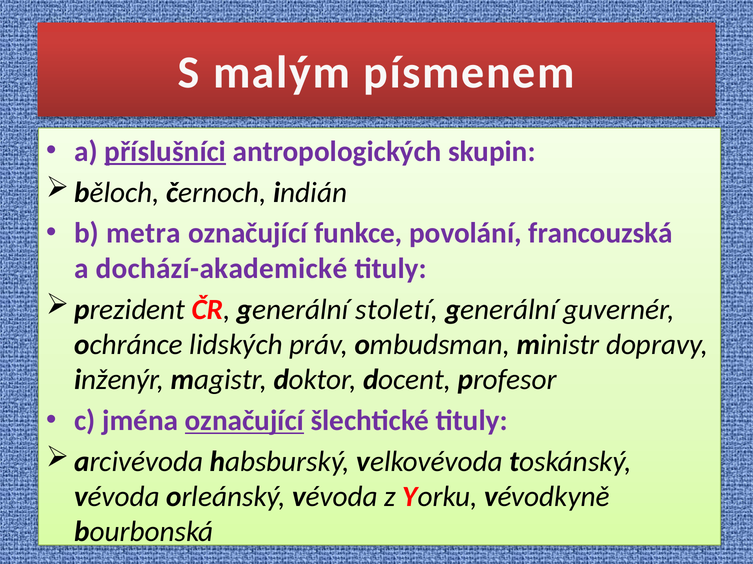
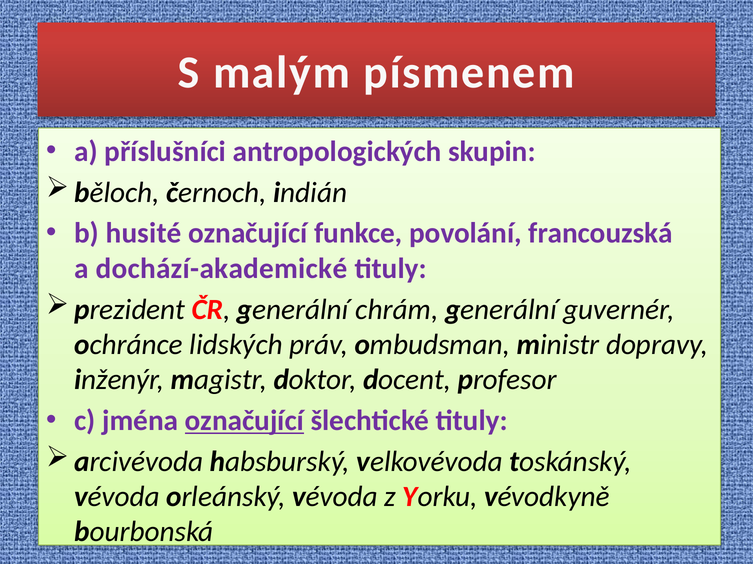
příslušníci underline: present -> none
metra: metra -> husité
století: století -> chrám
